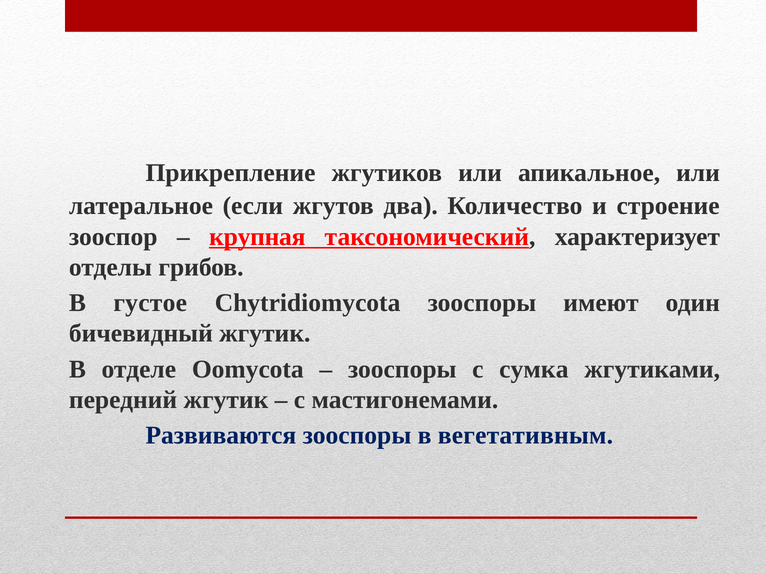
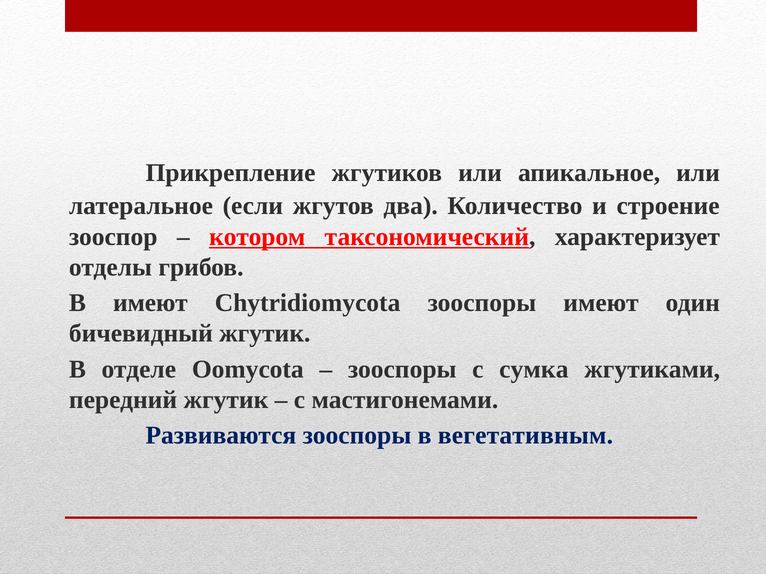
крупная: крупная -> котором
В густое: густое -> имеют
